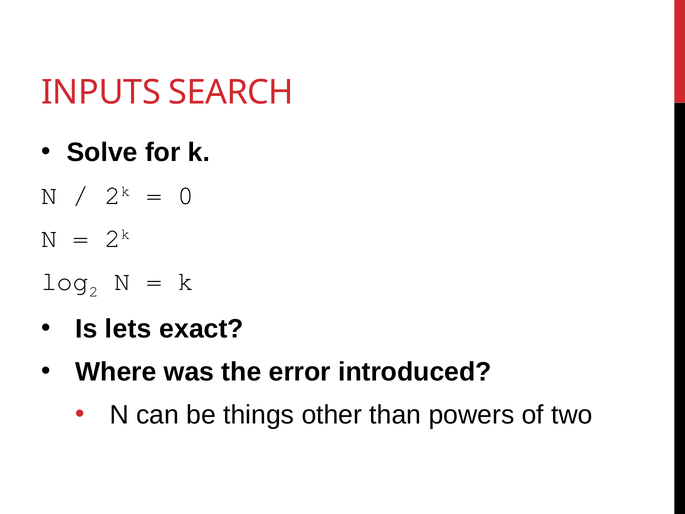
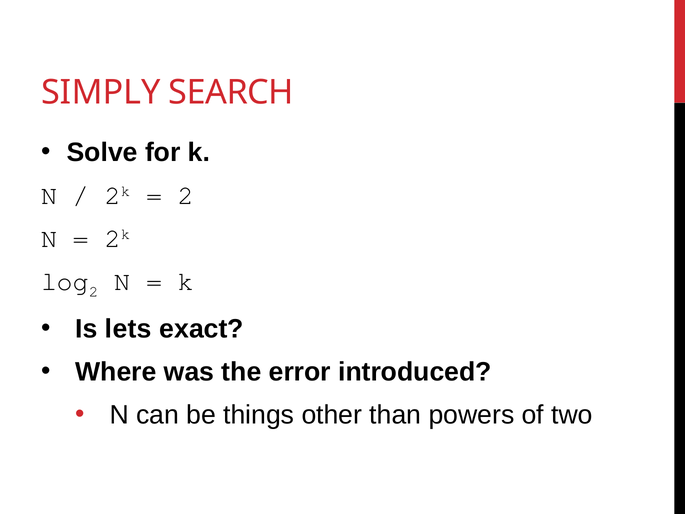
INPUTS: INPUTS -> SIMPLY
0 at (186, 195): 0 -> 2
